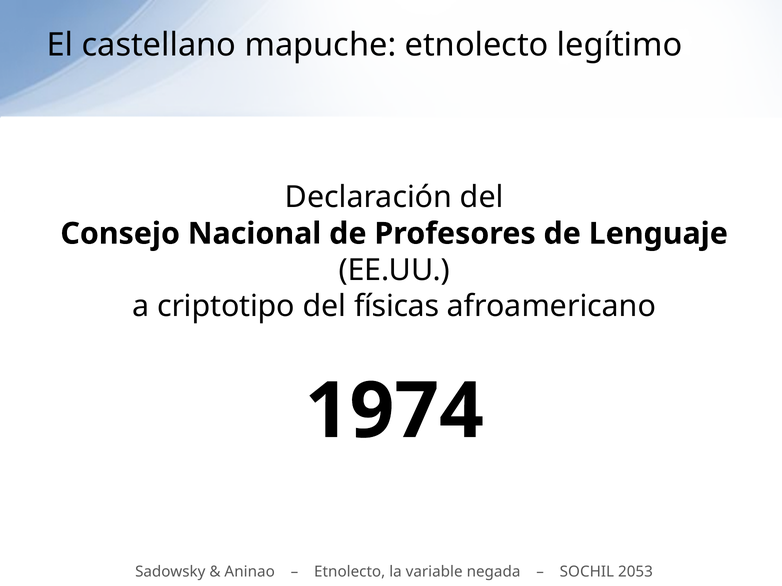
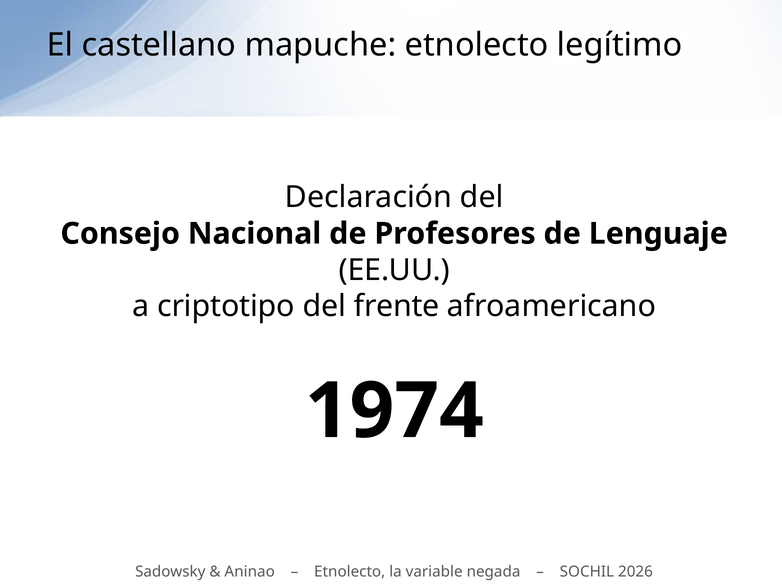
físicas: físicas -> frente
2053: 2053 -> 2026
